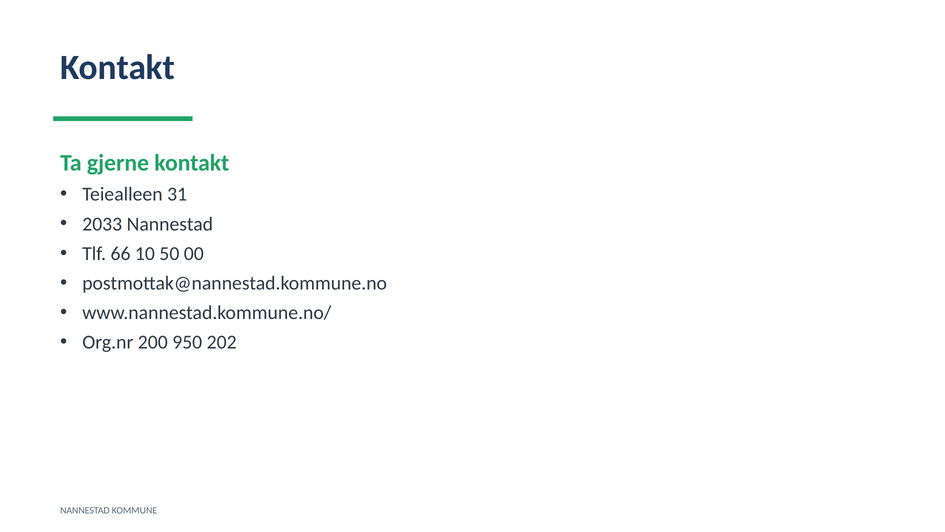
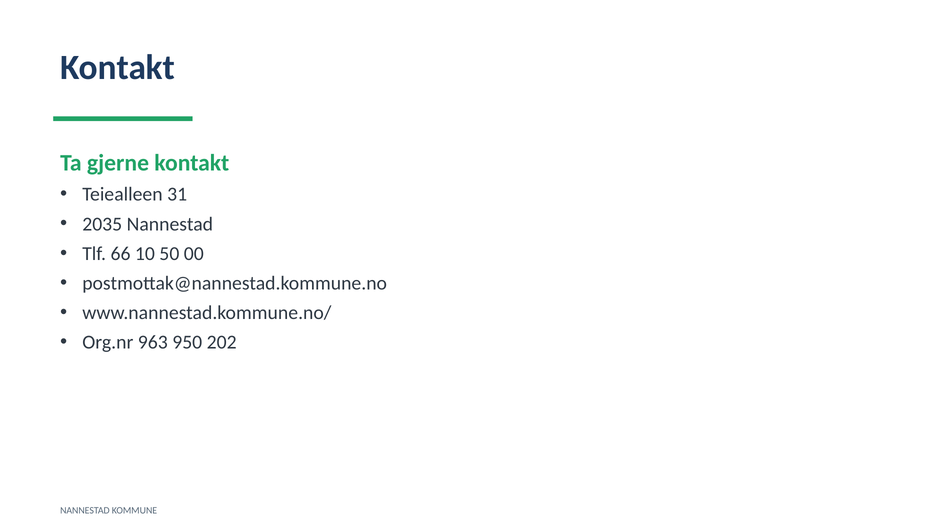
2033: 2033 -> 2035
200: 200 -> 963
